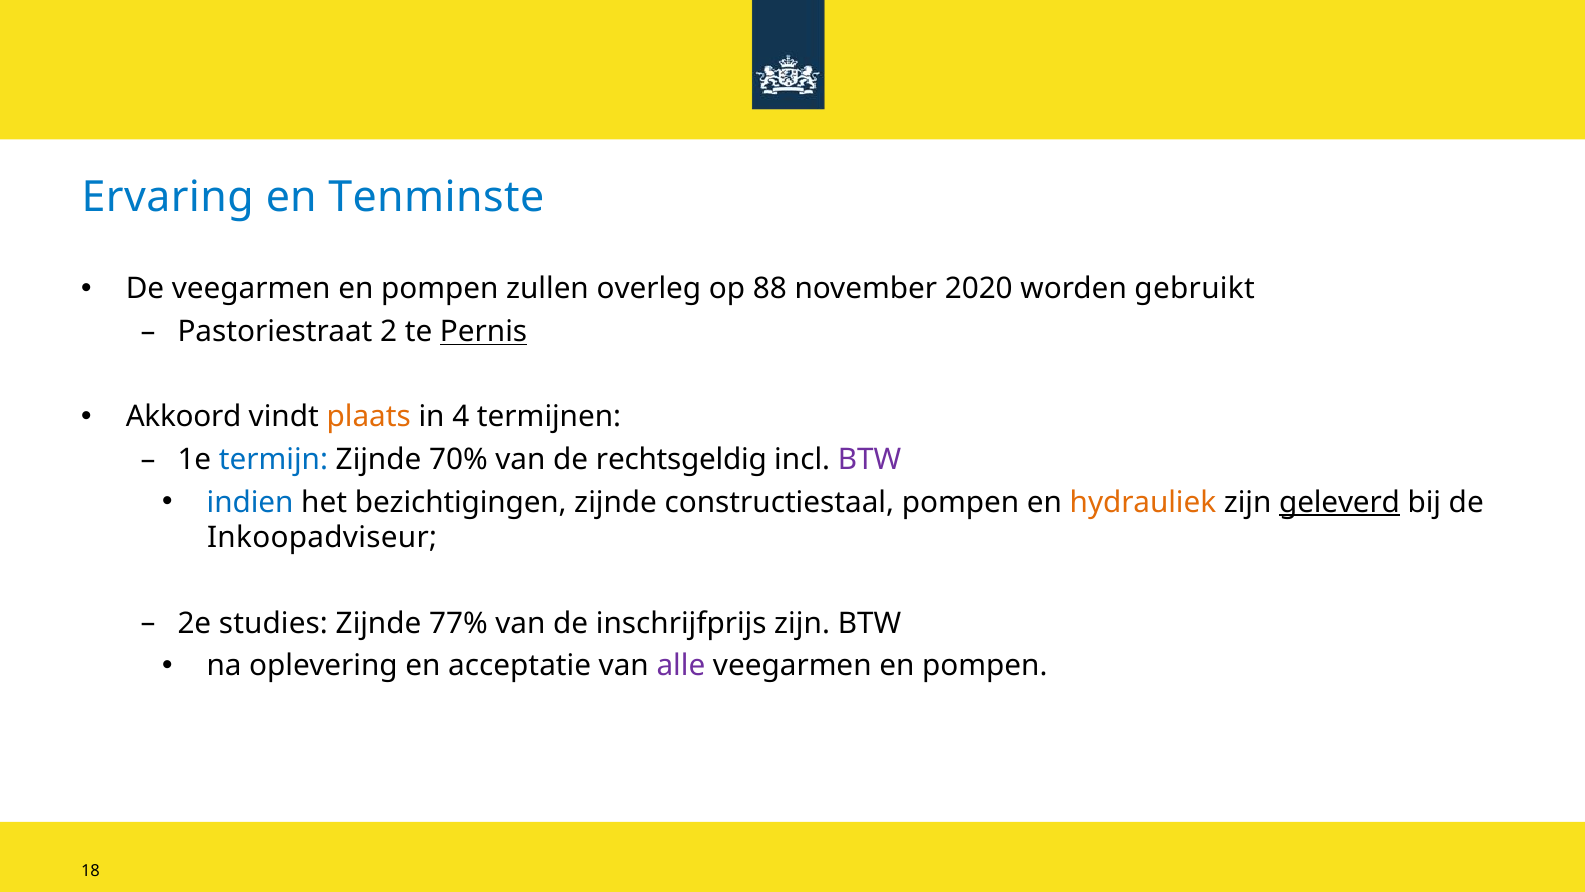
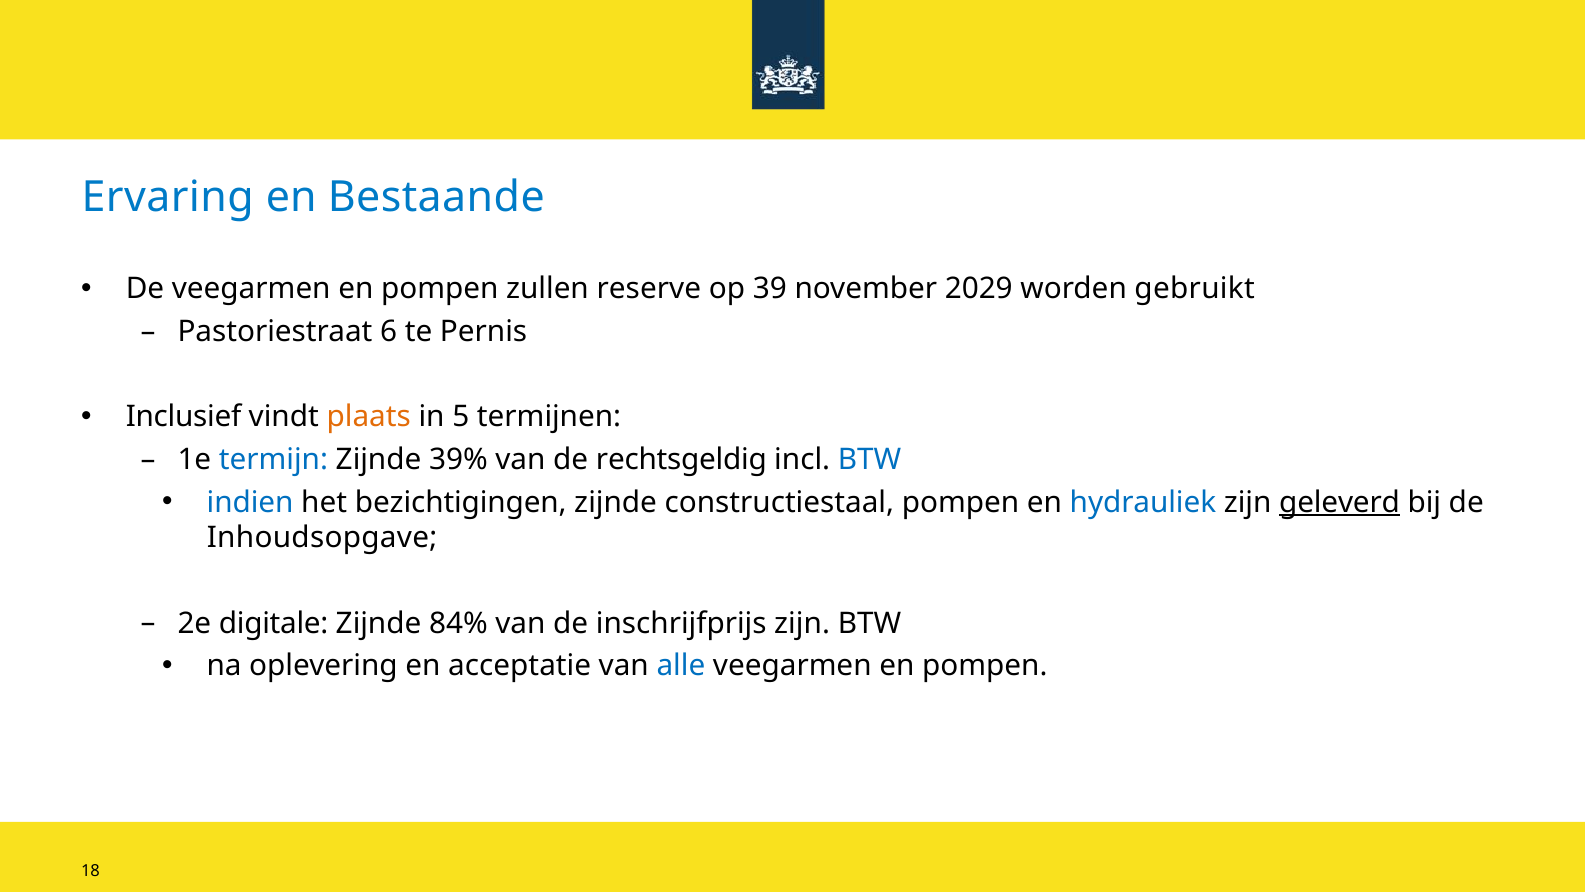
Tenminste: Tenminste -> Bestaande
overleg: overleg -> reserve
88: 88 -> 39
2020: 2020 -> 2029
2: 2 -> 6
Pernis underline: present -> none
Akkoord: Akkoord -> Inclusief
4: 4 -> 5
70%: 70% -> 39%
BTW at (870, 460) colour: purple -> blue
hydrauliek colour: orange -> blue
Inkoopadviseur: Inkoopadviseur -> Inhoudsopgave
studies: studies -> digitale
77%: 77% -> 84%
alle colour: purple -> blue
